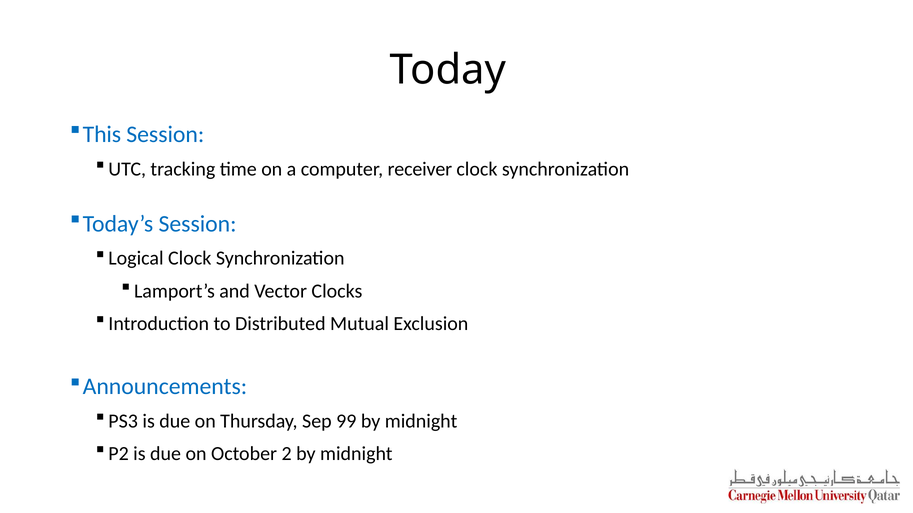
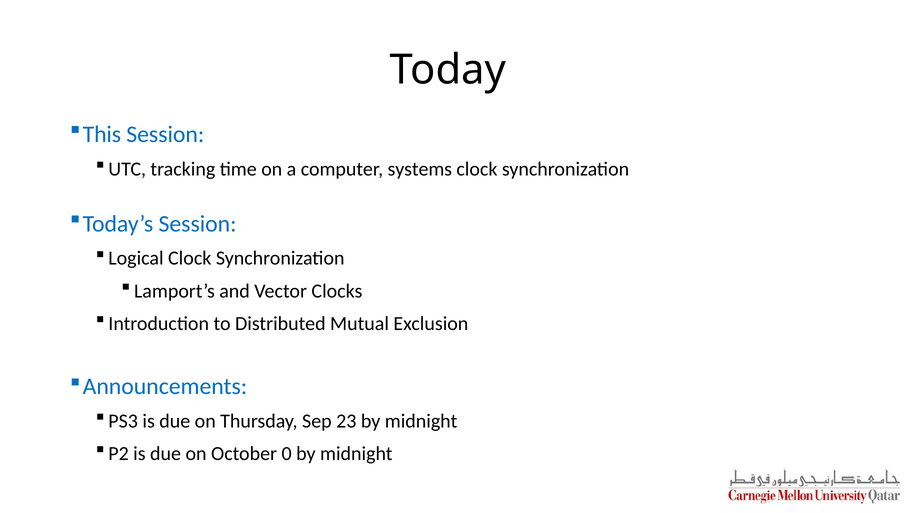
receiver: receiver -> systems
99: 99 -> 23
2: 2 -> 0
